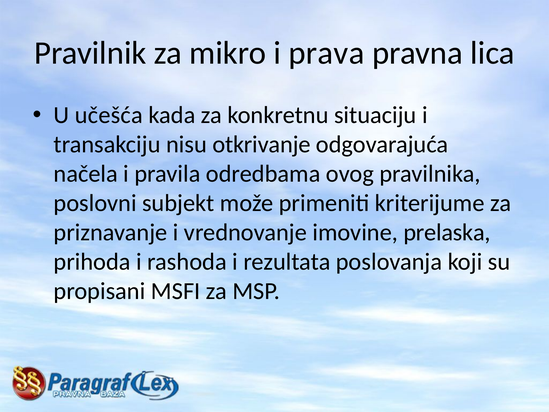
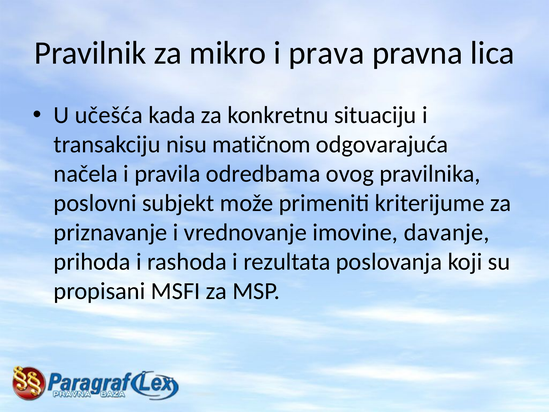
otkrivanje: otkrivanje -> matičnom
prelaska: prelaska -> davanje
